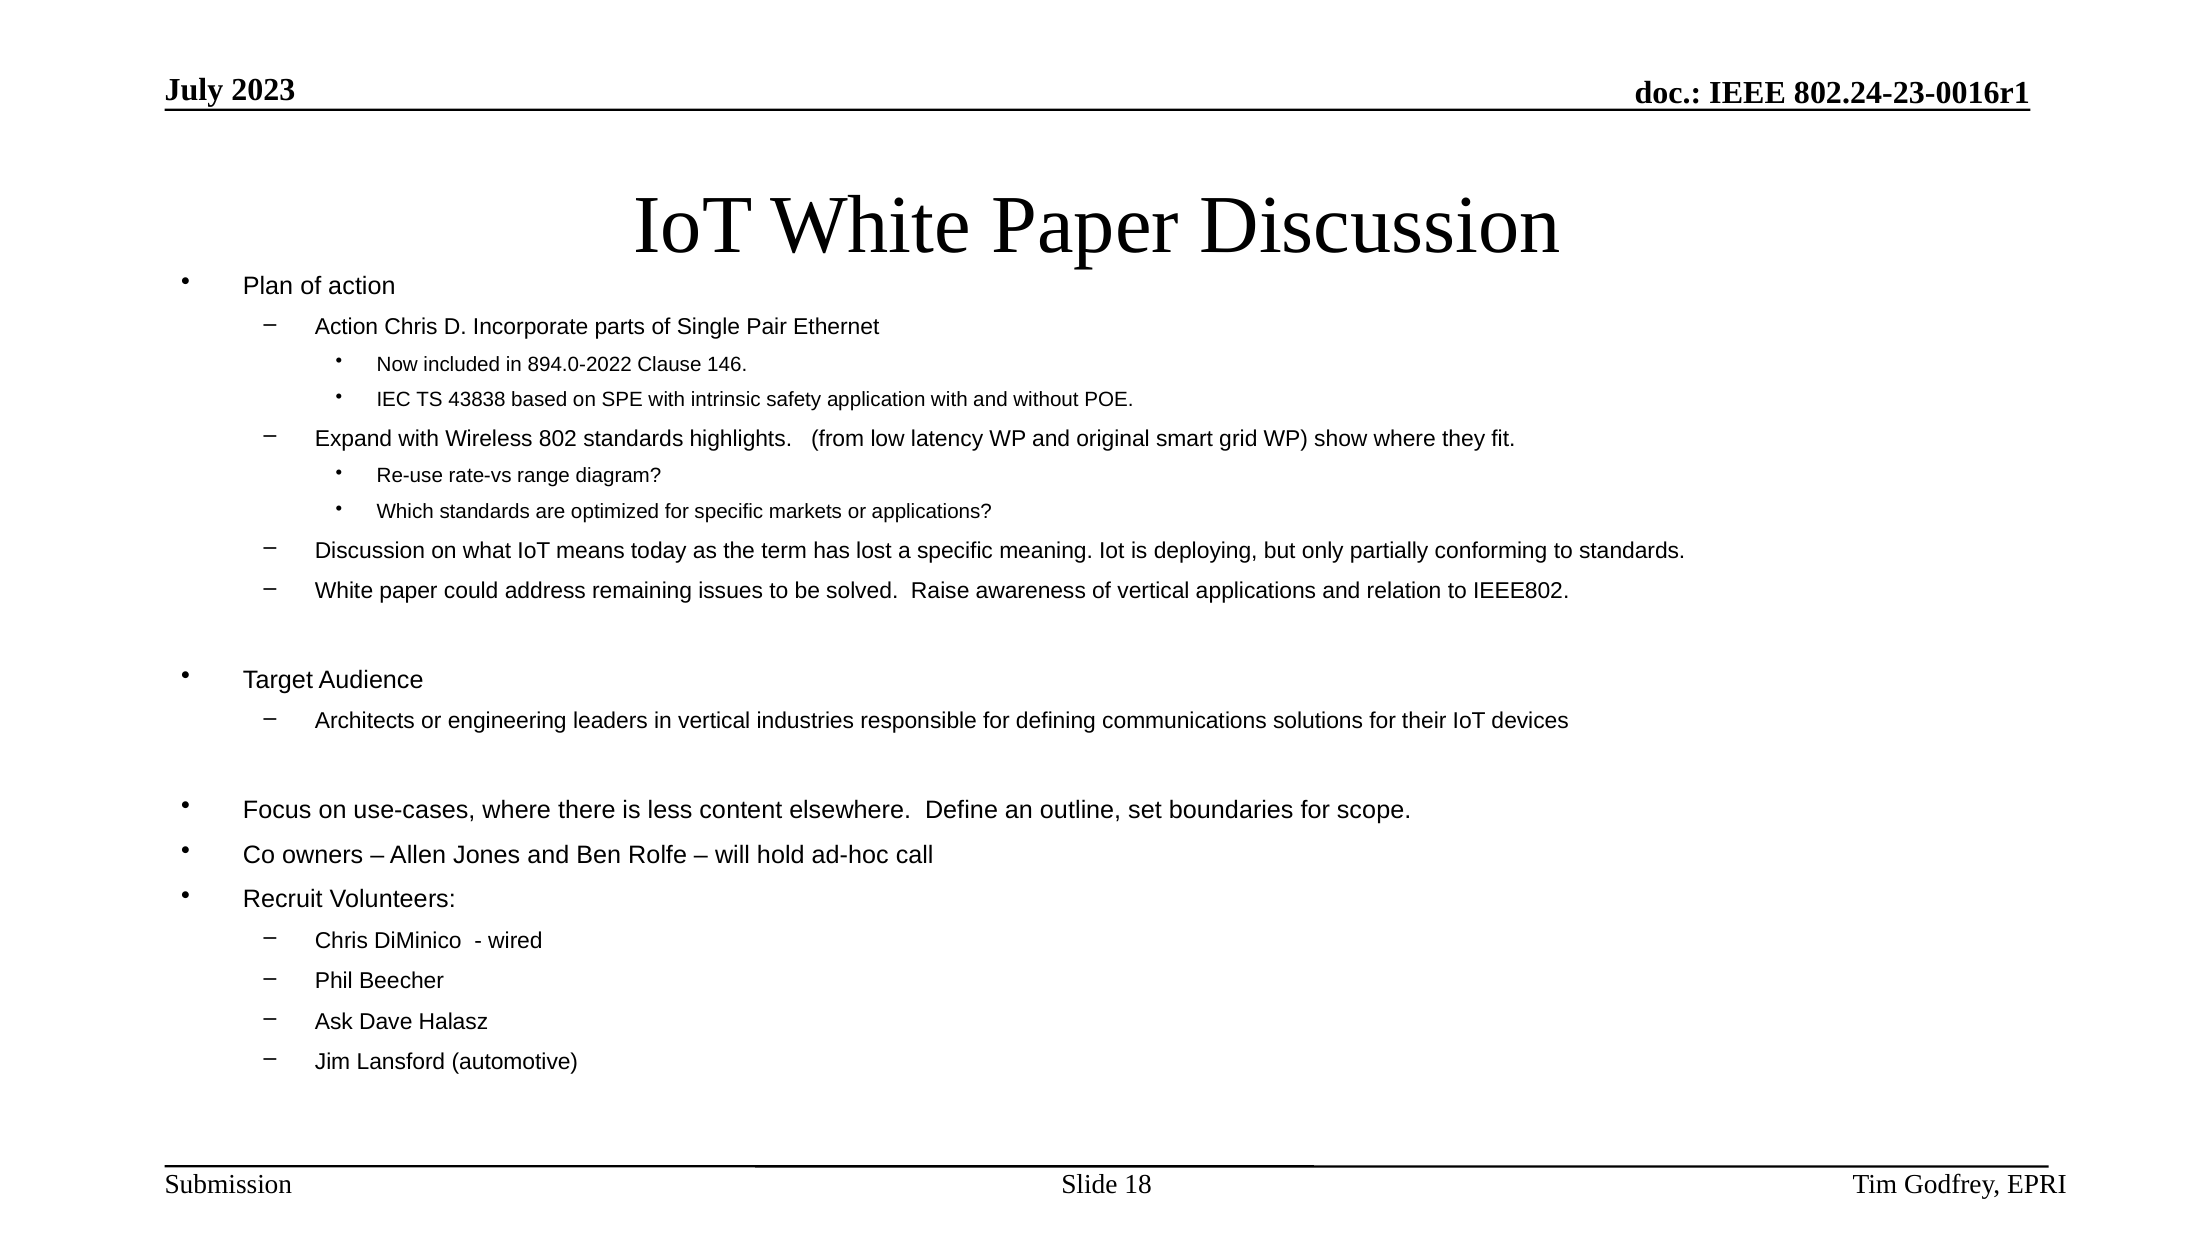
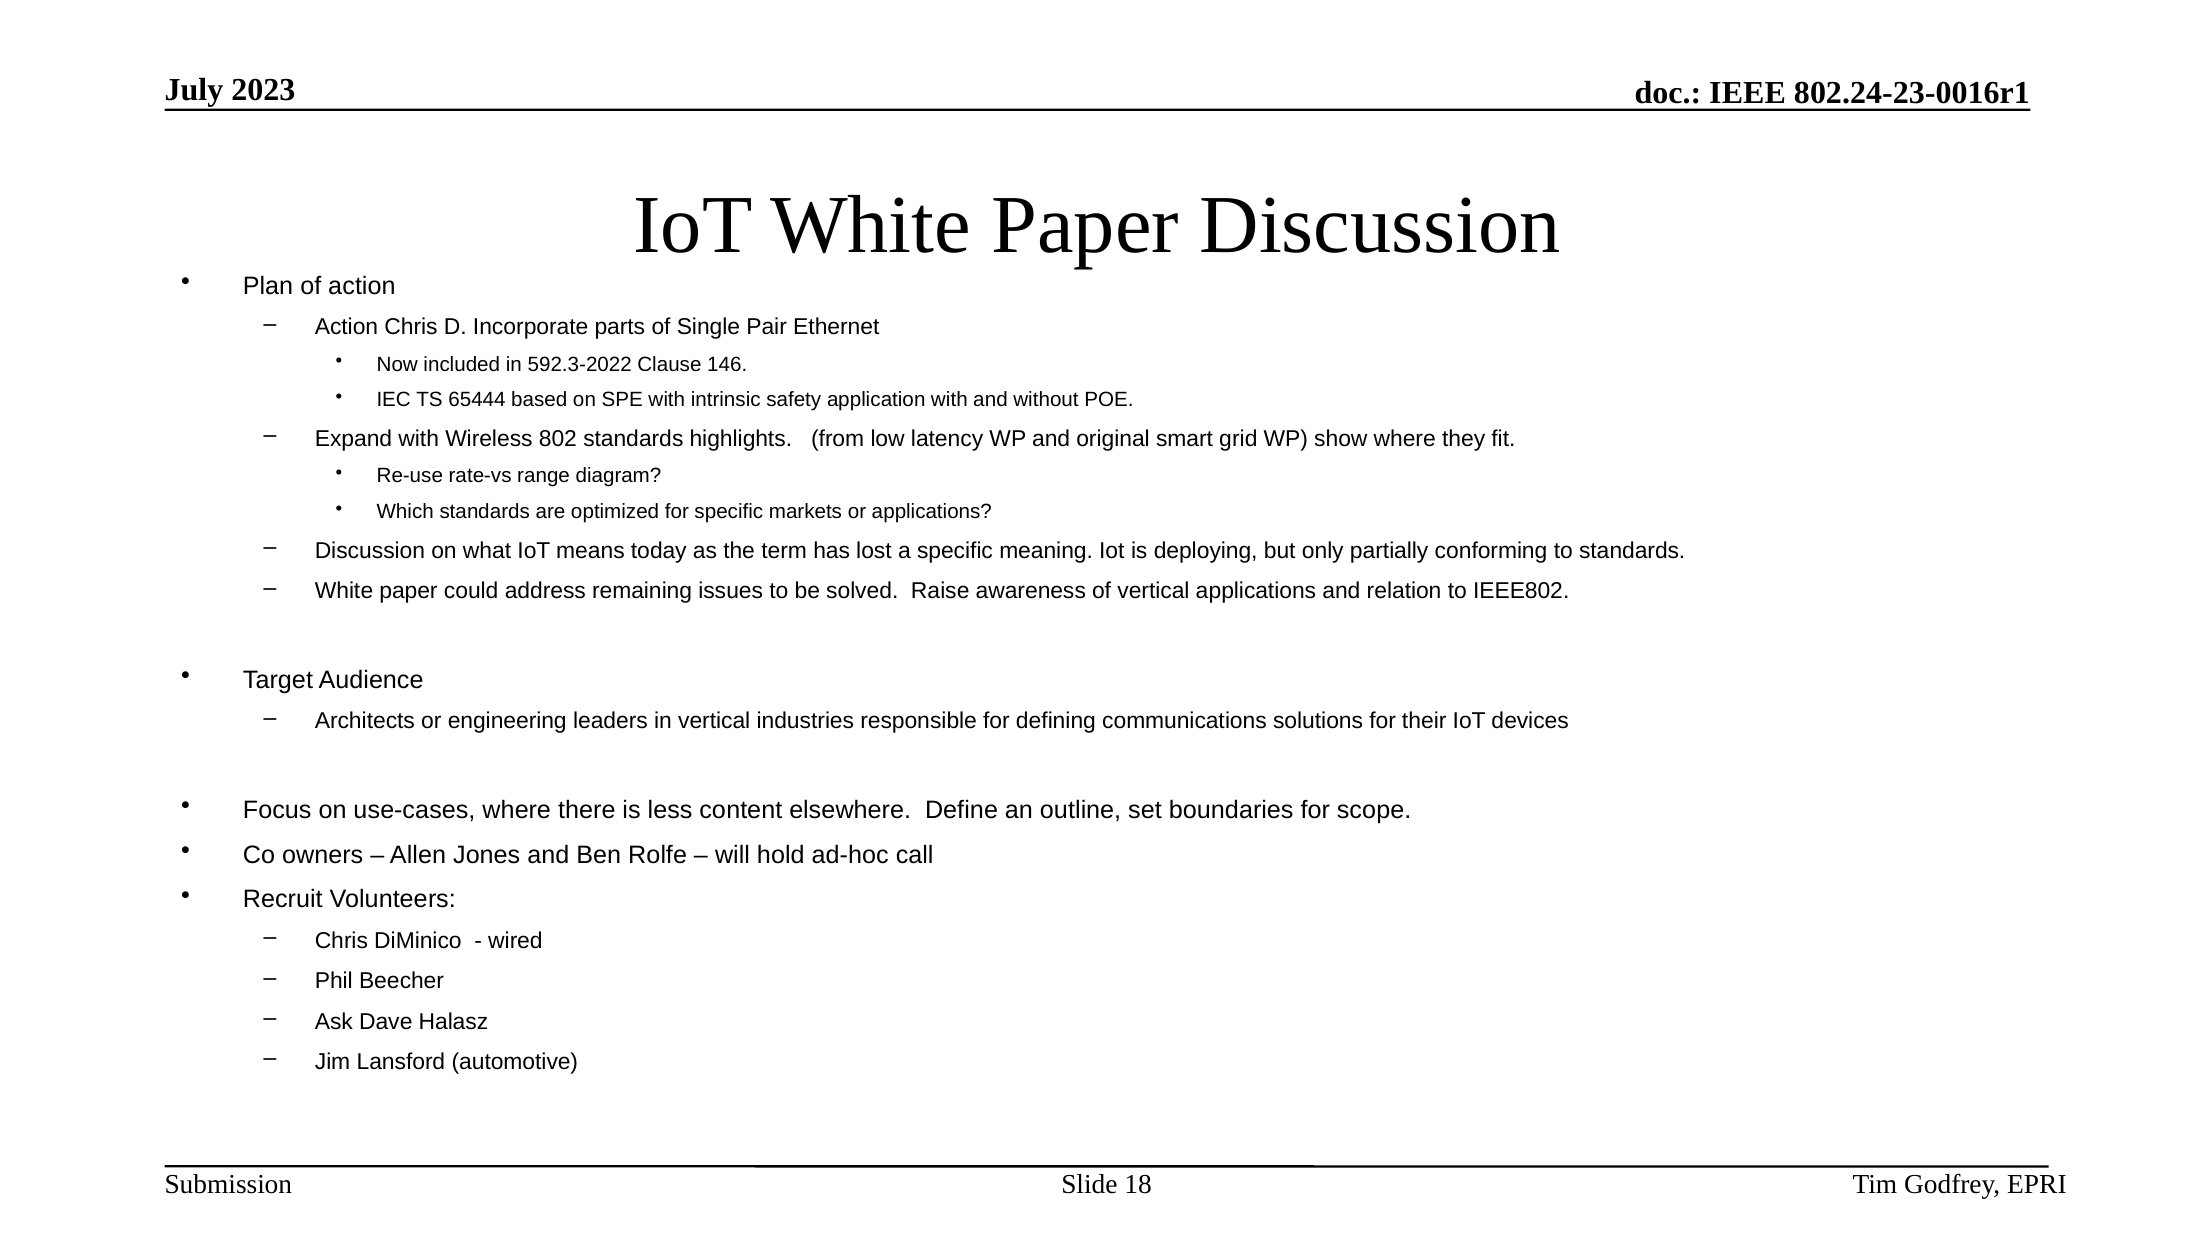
894.0-2022: 894.0-2022 -> 592.3-2022
43838: 43838 -> 65444
